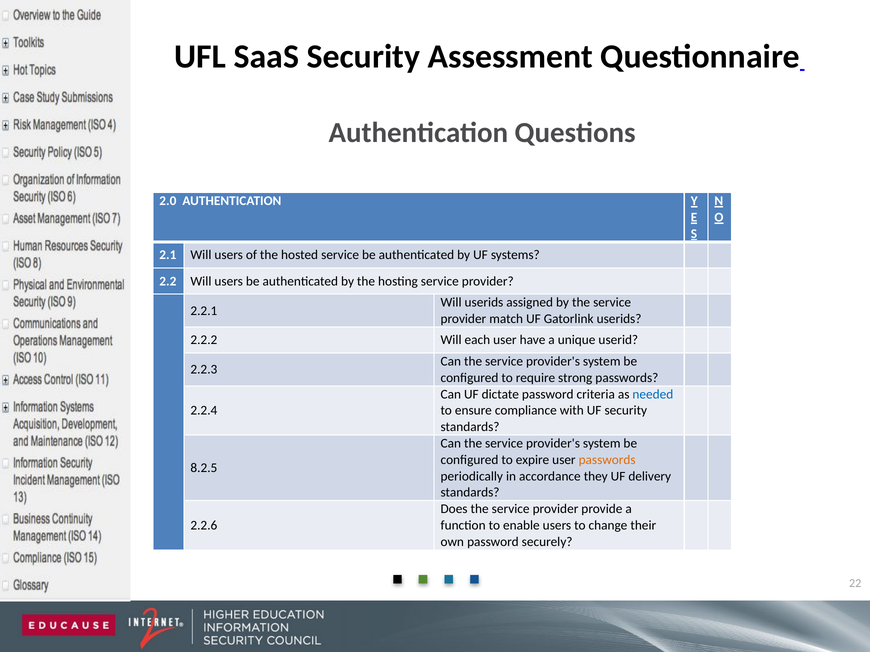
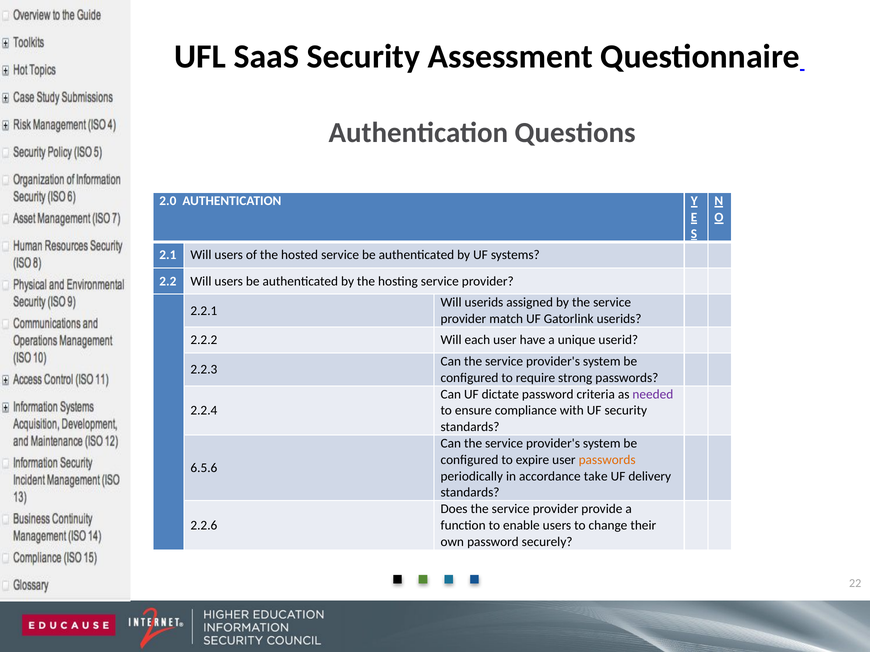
needed colour: blue -> purple
8.2.5: 8.2.5 -> 6.5.6
they: they -> take
